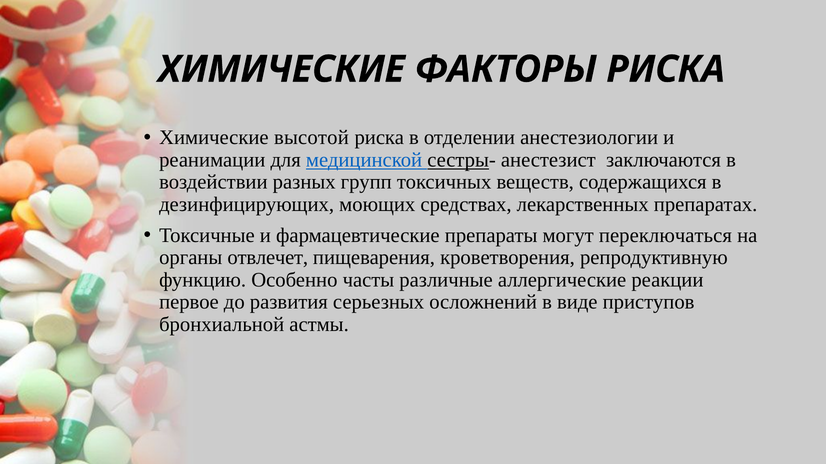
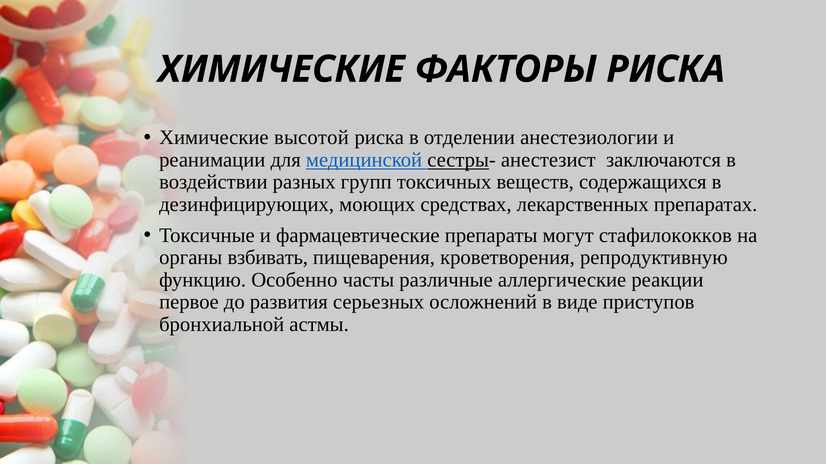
переключаться: переключаться -> стафилококков
отвлечет: отвлечет -> взбивать
